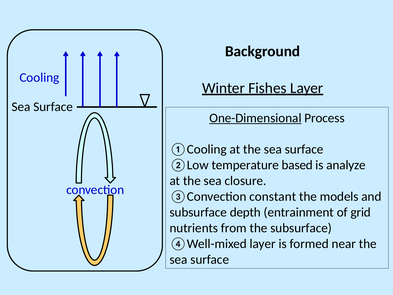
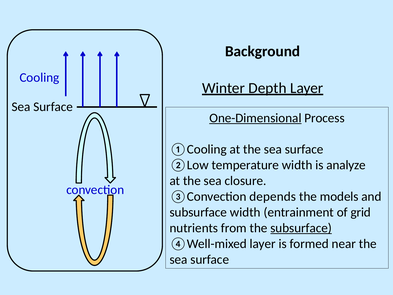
Fishes: Fishes -> Depth
temperature based: based -> width
constant: constant -> depends
subsurface depth: depth -> width
subsurface at (301, 228) underline: none -> present
